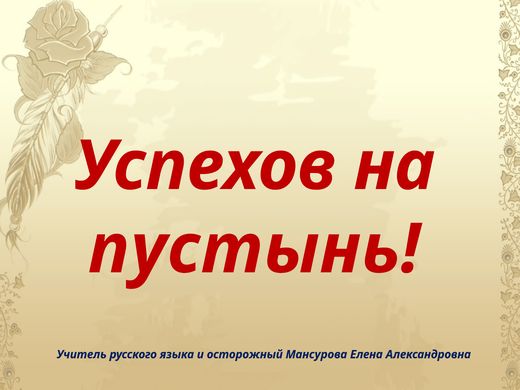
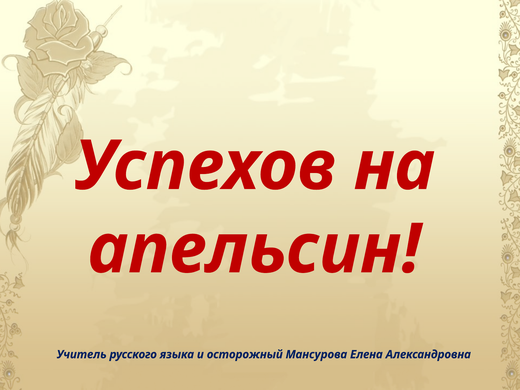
пустынь: пустынь -> апельсин
